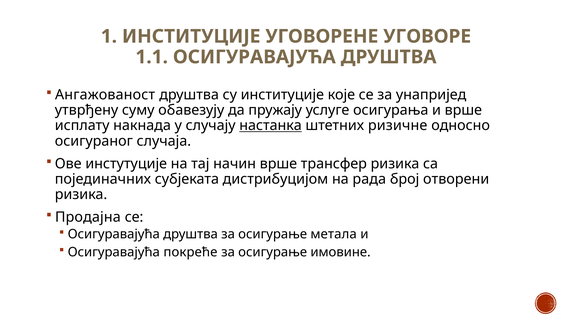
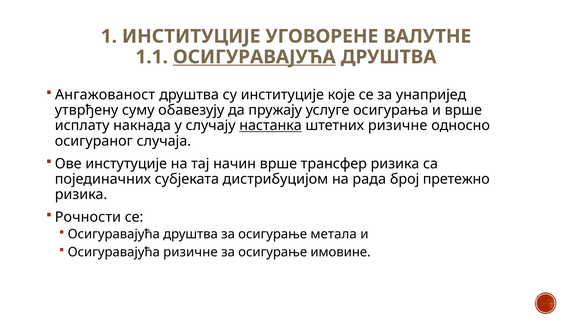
УГОВОРЕ: УГОВОРЕ -> ВАЛУТНЕ
ОСИГУРАВАЈУЋА at (254, 57) underline: none -> present
отворени: отворени -> претежно
Продајна: Продајна -> Рочности
Осигуравајућа покреће: покреће -> ризичне
